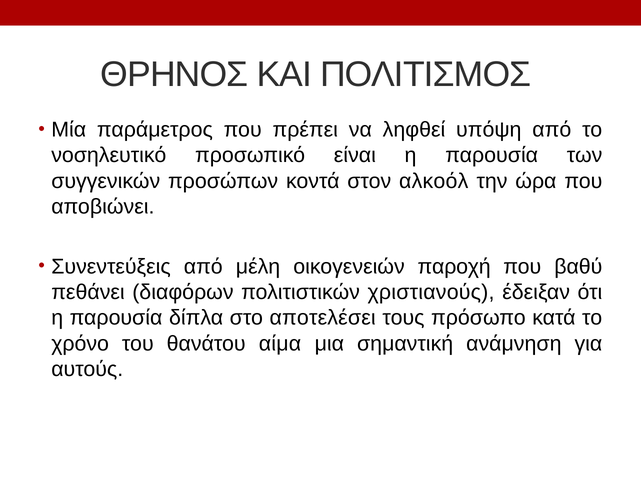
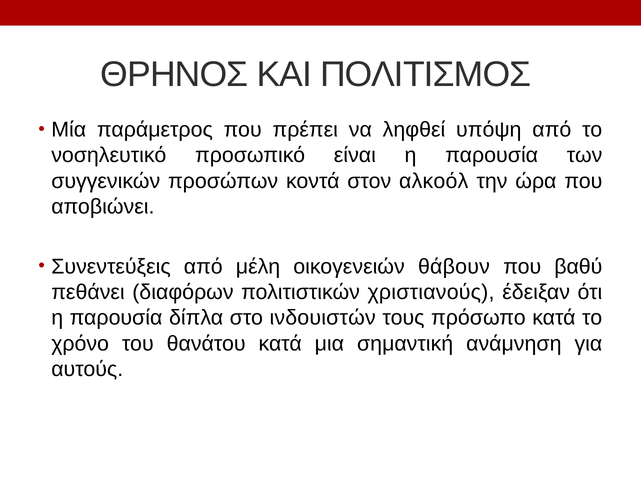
παροχή: παροχή -> θάβουν
αποτελέσει: αποτελέσει -> ινδουιστών
θανάτου αίμα: αίμα -> κατά
